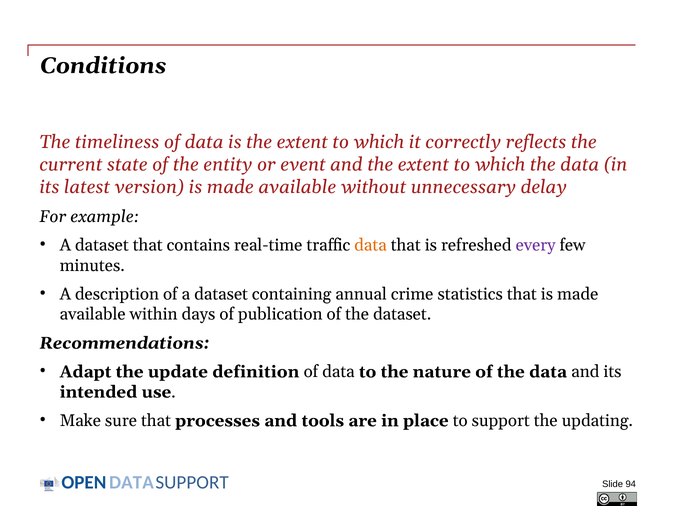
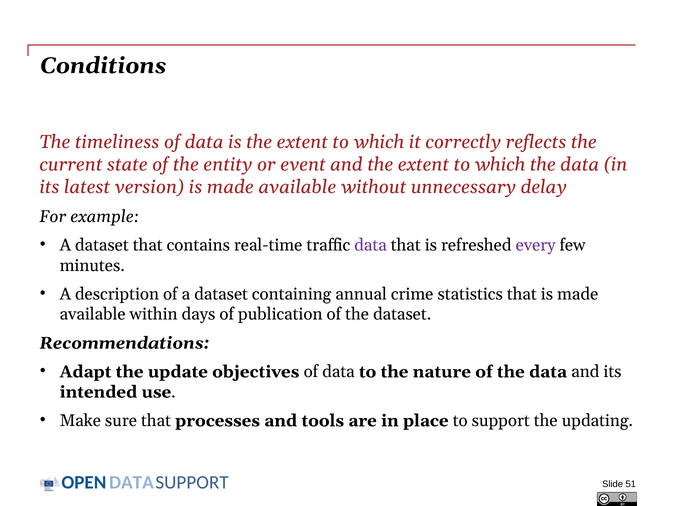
data at (370, 245) colour: orange -> purple
definition: definition -> objectives
94: 94 -> 51
